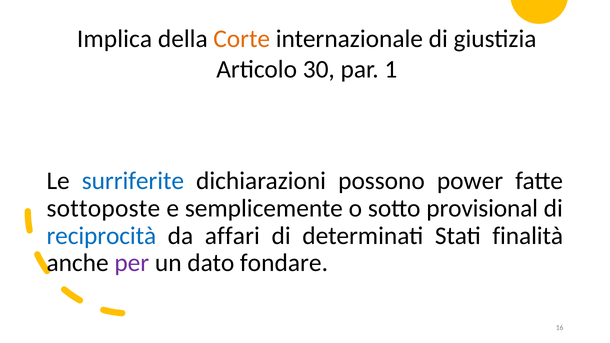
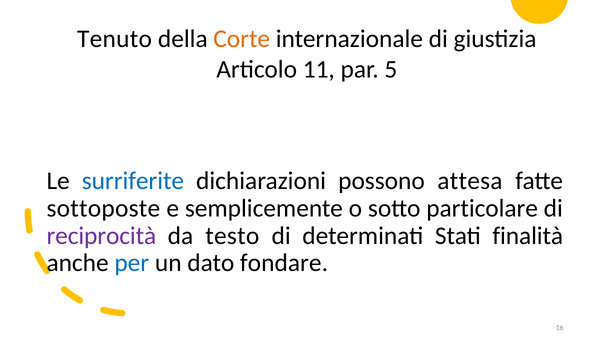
Implica: Implica -> Tenuto
30: 30 -> 11
1: 1 -> 5
power: power -> attesa
provisional: provisional -> particolare
reciprocità colour: blue -> purple
affari: affari -> testo
per colour: purple -> blue
